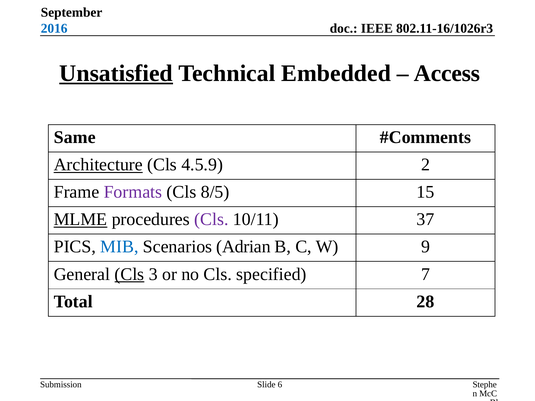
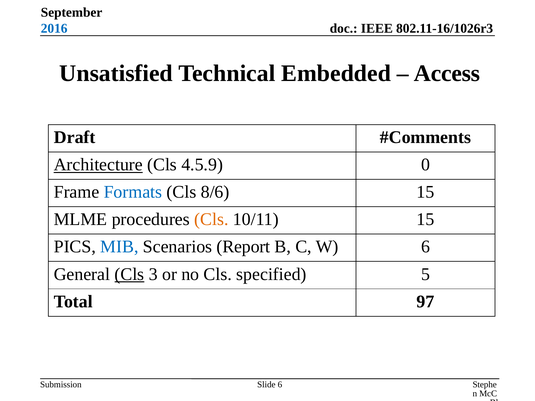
Unsatisfied underline: present -> none
Same: Same -> Draft
2: 2 -> 0
Formats colour: purple -> blue
8/5: 8/5 -> 8/6
MLME underline: present -> none
Cls at (211, 220) colour: purple -> orange
10/11 37: 37 -> 15
Adrian: Adrian -> Report
W 9: 9 -> 6
7: 7 -> 5
28: 28 -> 97
